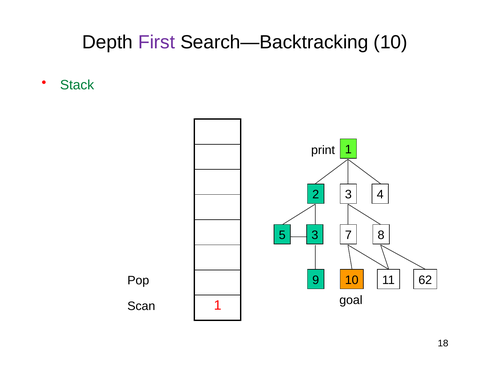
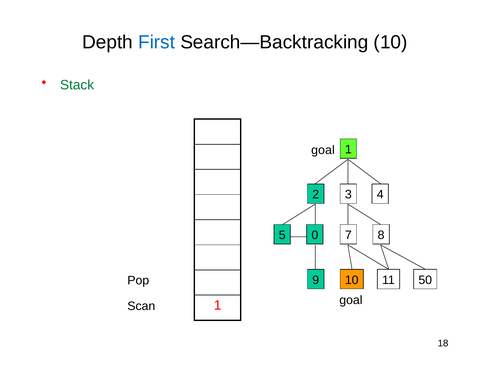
First colour: purple -> blue
print at (323, 150): print -> goal
5 3: 3 -> 0
62: 62 -> 50
